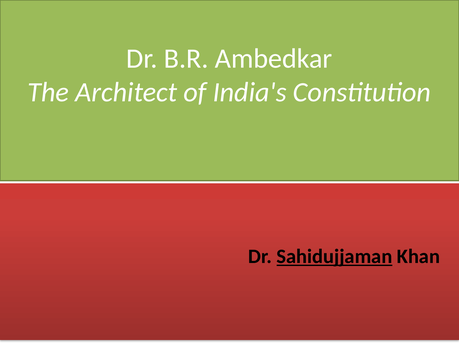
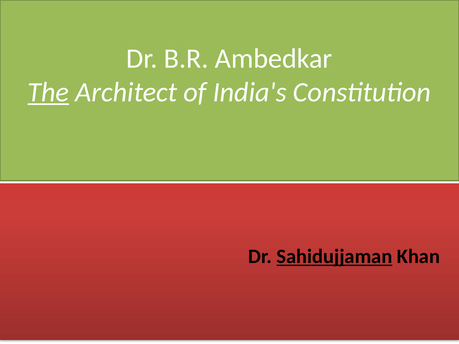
The underline: none -> present
